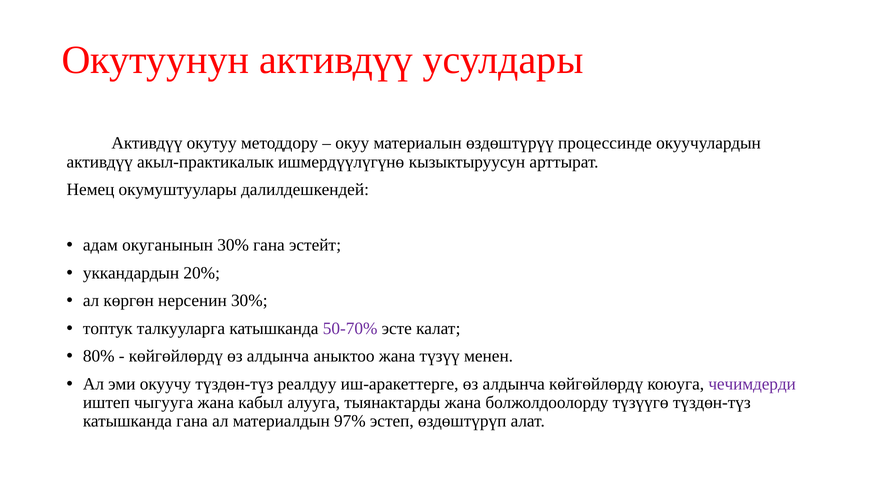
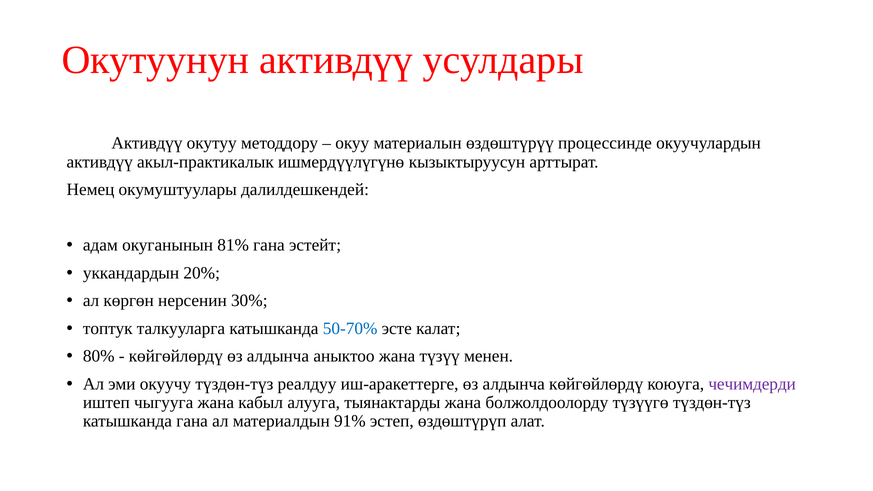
окуганынын 30%: 30% -> 81%
50-70% colour: purple -> blue
97%: 97% -> 91%
